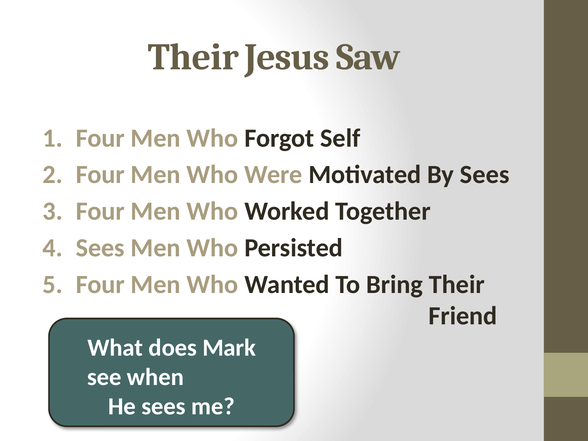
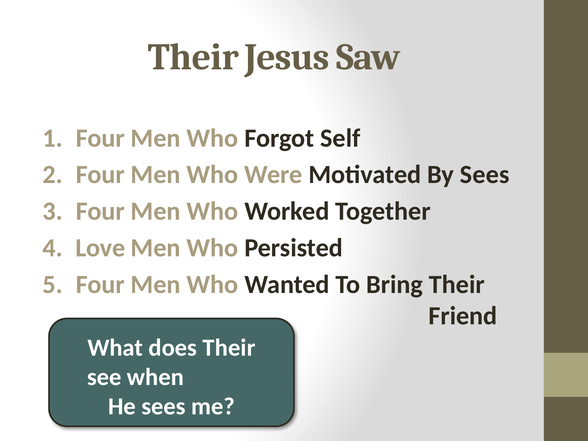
Sees at (100, 248): Sees -> Love
does Mark: Mark -> Their
